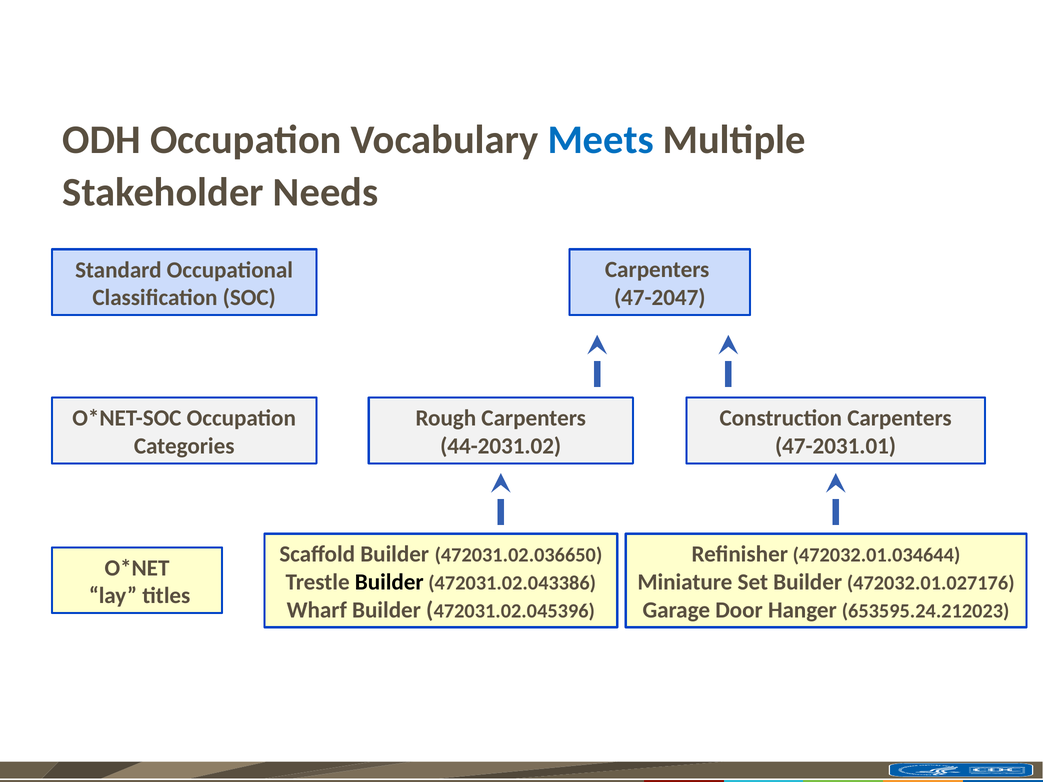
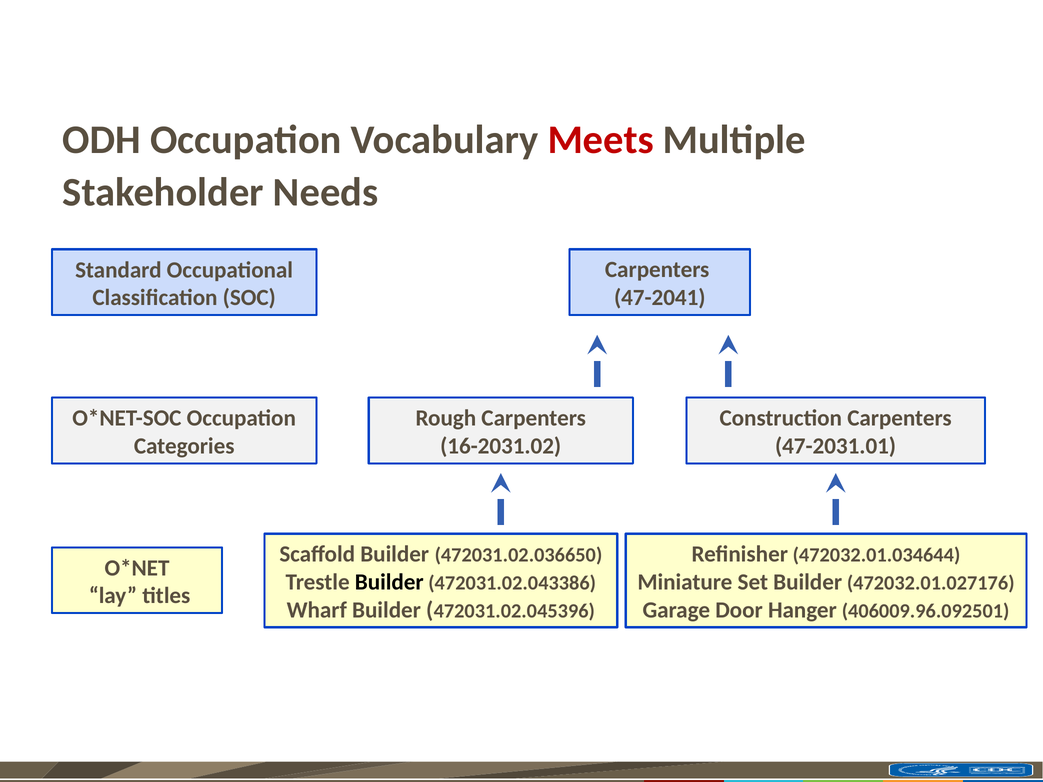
Meets colour: blue -> red
47-2047: 47-2047 -> 47-2041
44-2031.02: 44-2031.02 -> 16-2031.02
653595.24.212023: 653595.24.212023 -> 406009.96.092501
